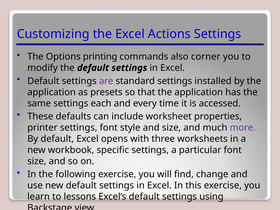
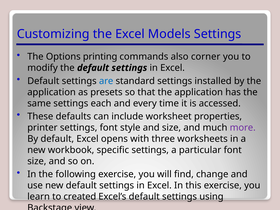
Actions: Actions -> Models
are colour: purple -> blue
lessons: lessons -> created
